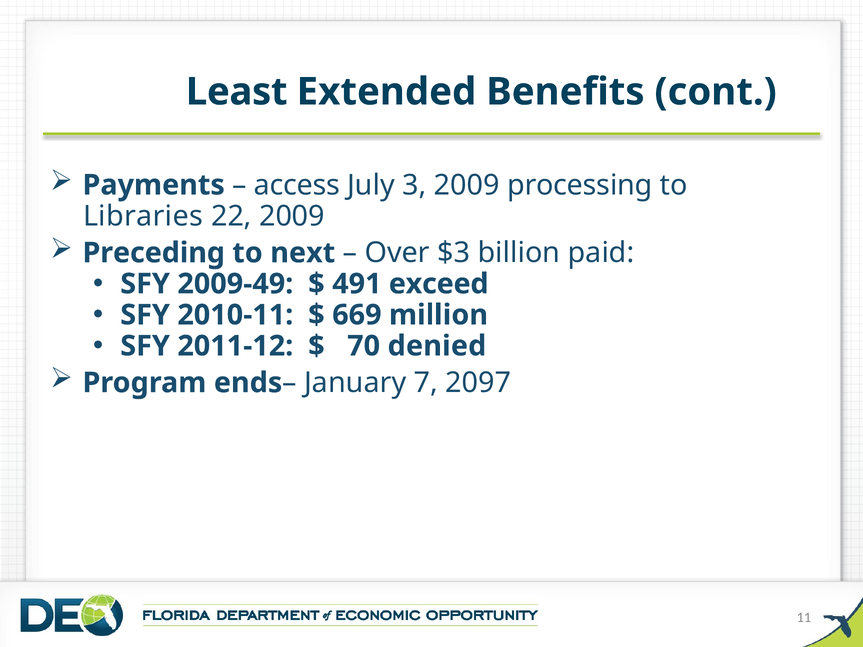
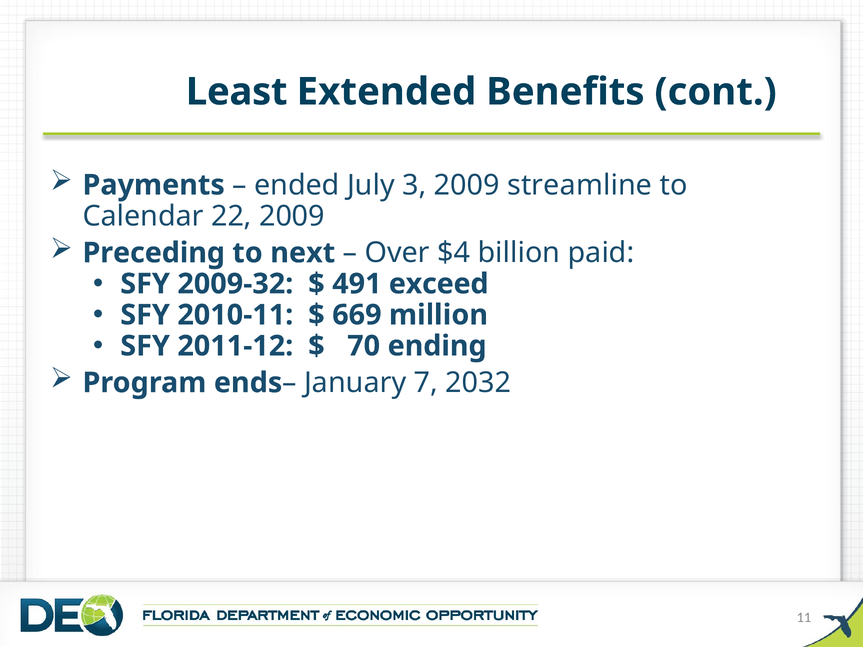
access: access -> ended
processing: processing -> streamline
Libraries: Libraries -> Calendar
$3: $3 -> $4
2009-49: 2009-49 -> 2009-32
denied: denied -> ending
2097: 2097 -> 2032
